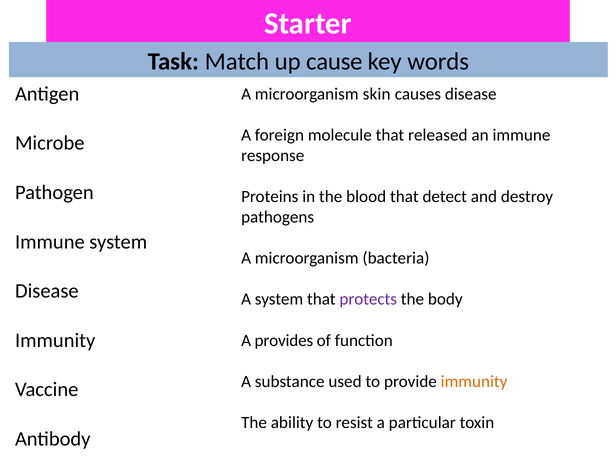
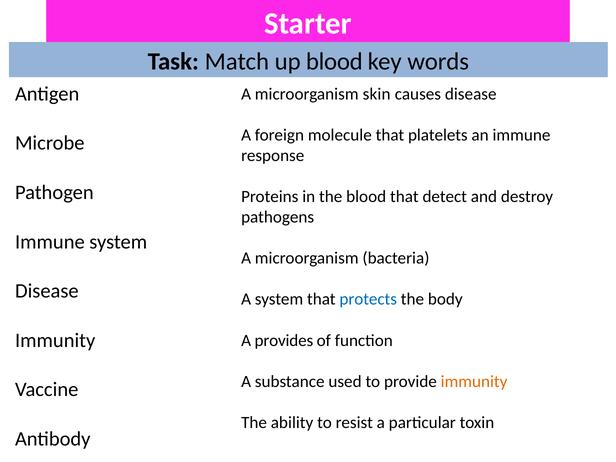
up cause: cause -> blood
released: released -> platelets
protects colour: purple -> blue
